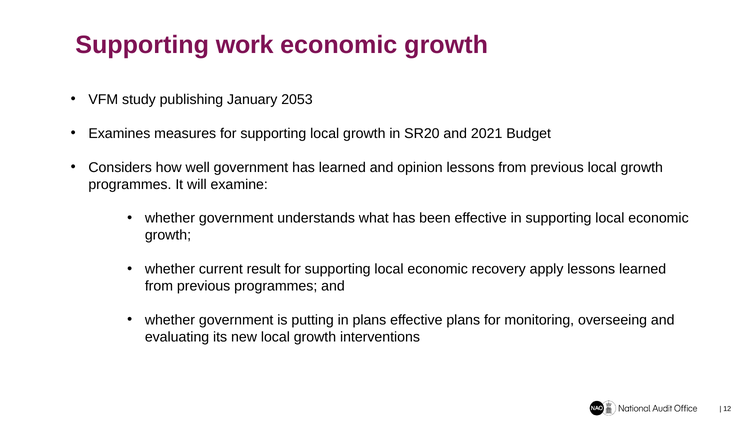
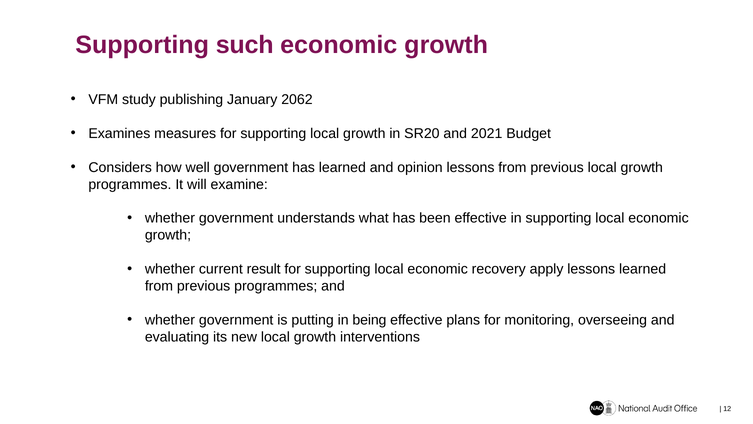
work: work -> such
2053: 2053 -> 2062
in plans: plans -> being
